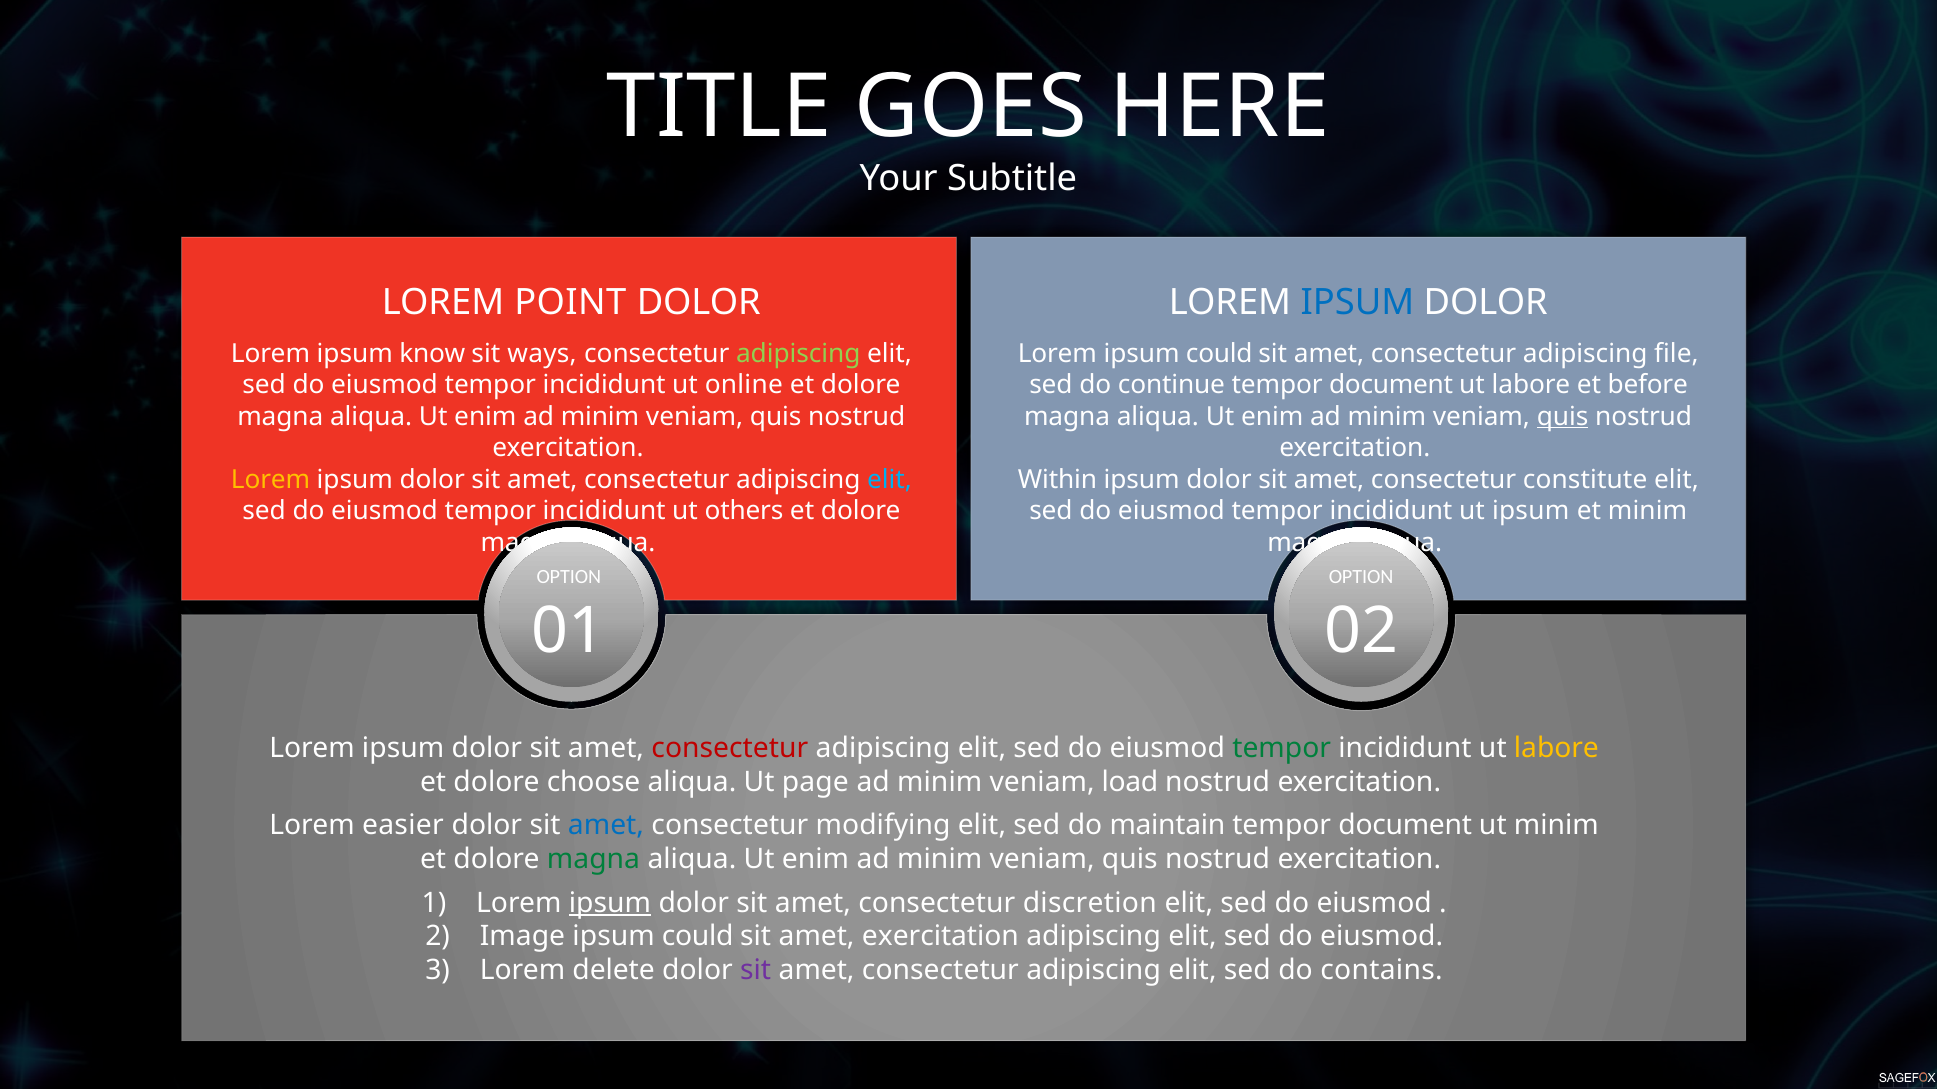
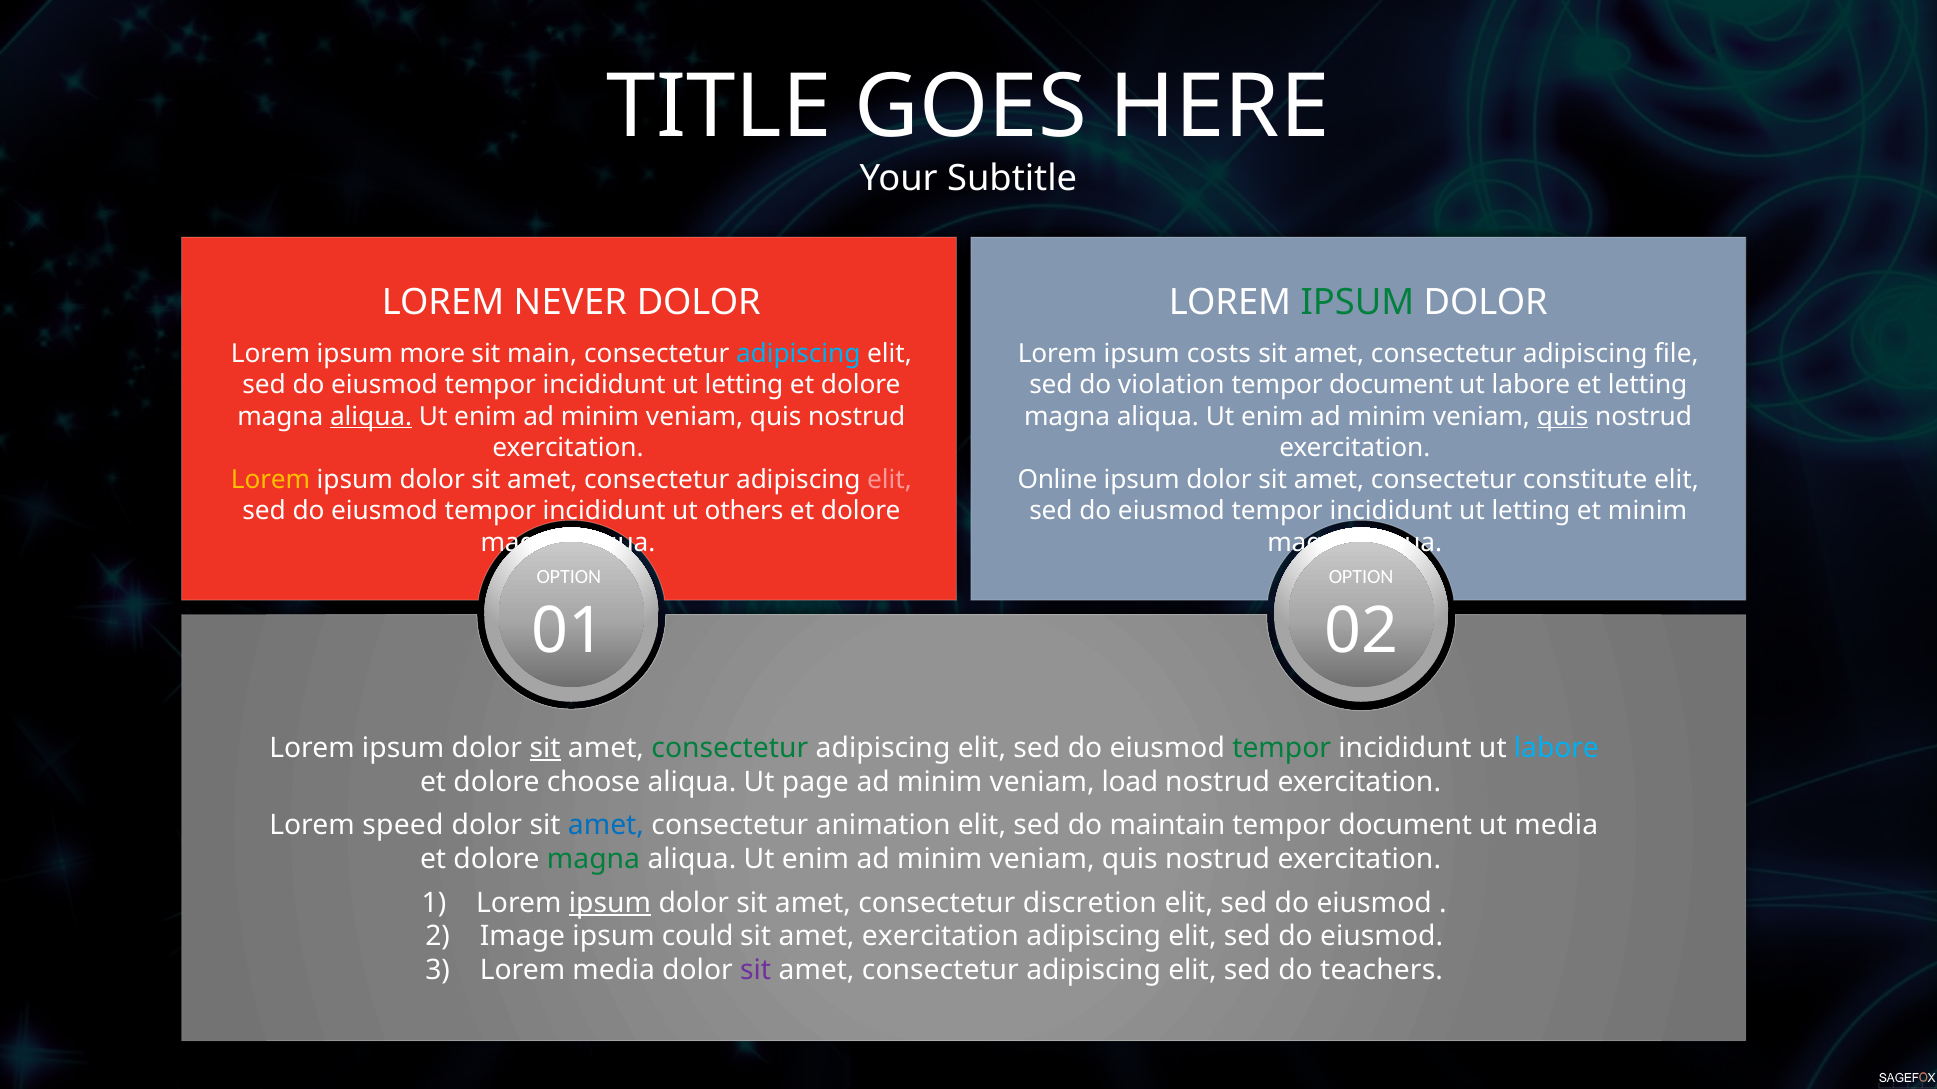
POINT: POINT -> NEVER
IPSUM at (1357, 302) colour: blue -> green
know: know -> more
ways: ways -> main
adipiscing at (798, 354) colour: light green -> light blue
Lorem ipsum could: could -> costs
online at (744, 385): online -> letting
continue: continue -> violation
et before: before -> letting
aliqua at (371, 417) underline: none -> present
elit at (890, 480) colour: light blue -> pink
Within: Within -> Online
ipsum at (1531, 511): ipsum -> letting
sit at (545, 748) underline: none -> present
consectetur at (730, 748) colour: red -> green
labore at (1556, 748) colour: yellow -> light blue
easier: easier -> speed
modifying: modifying -> animation
ut minim: minim -> media
Lorem delete: delete -> media
contains: contains -> teachers
